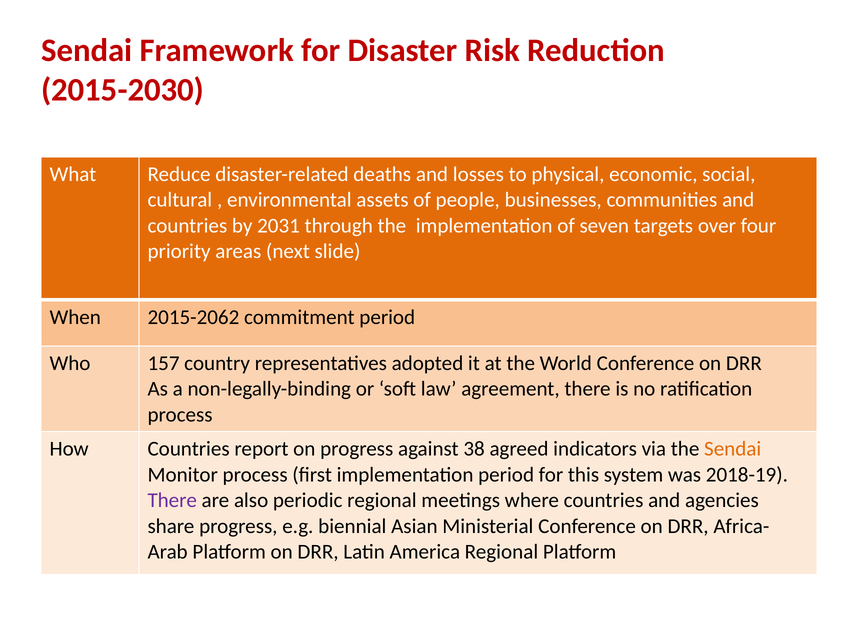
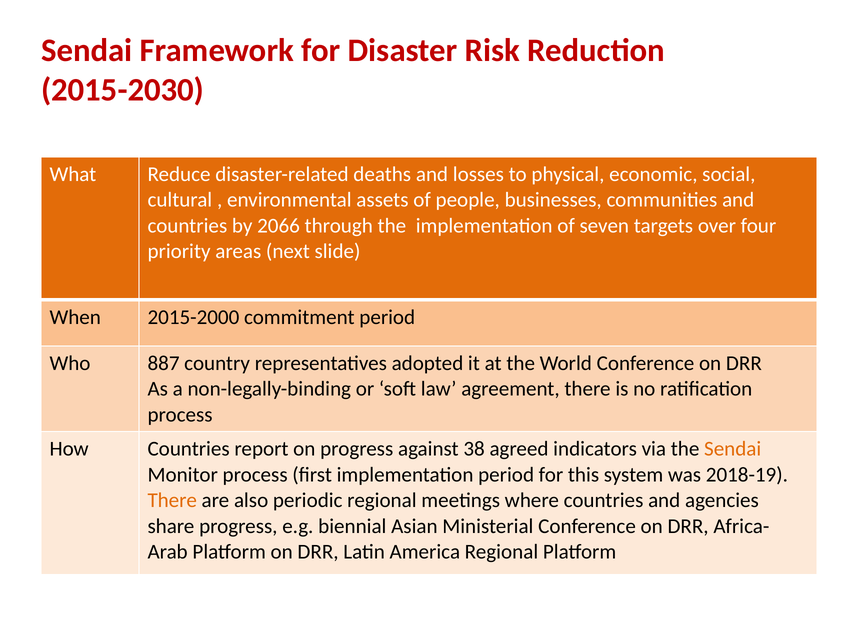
2031: 2031 -> 2066
2015-2062: 2015-2062 -> 2015-2000
157: 157 -> 887
There at (172, 501) colour: purple -> orange
